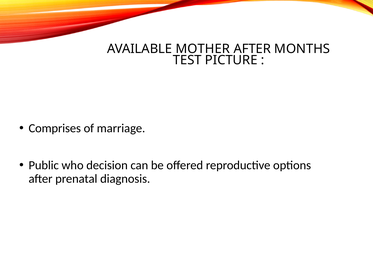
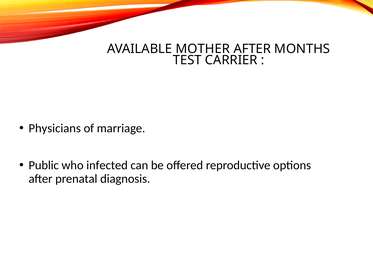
PICTURE: PICTURE -> CARRIER
Comprises: Comprises -> Physicians
decision: decision -> infected
